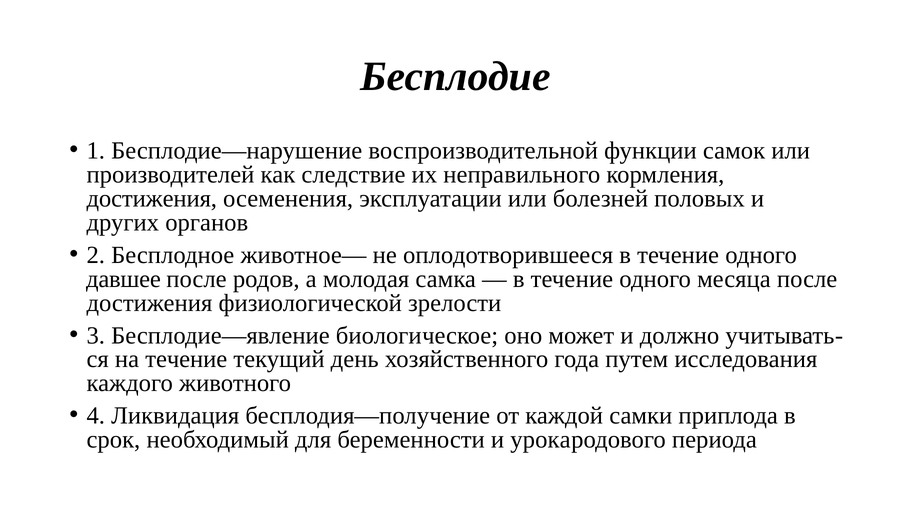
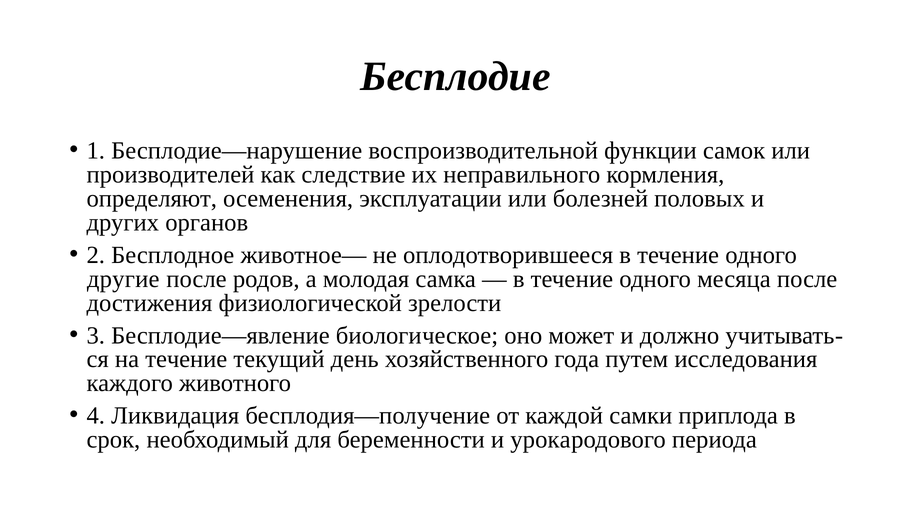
достижения at (152, 199): достижения -> определяют
давшее: давшее -> другие
